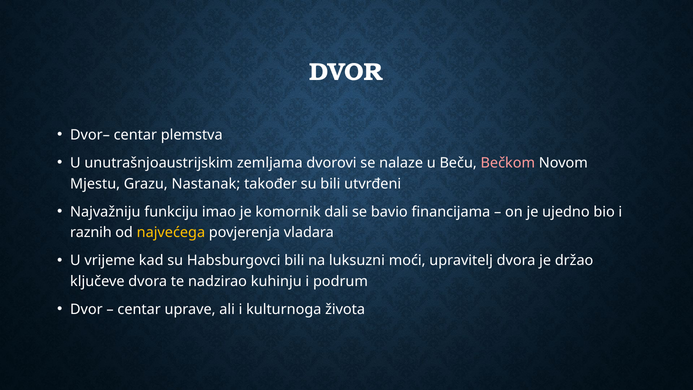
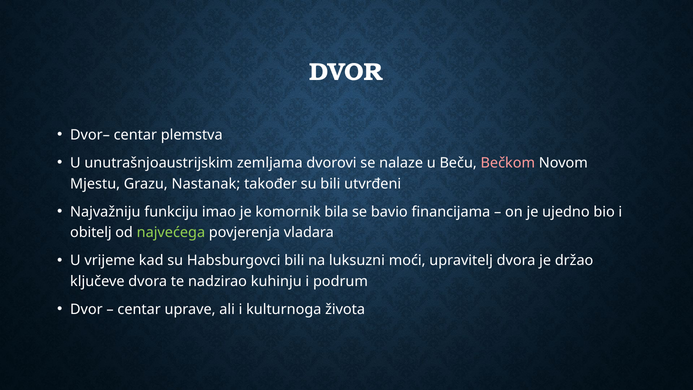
dali: dali -> bila
raznih: raznih -> obitelj
najvećega colour: yellow -> light green
